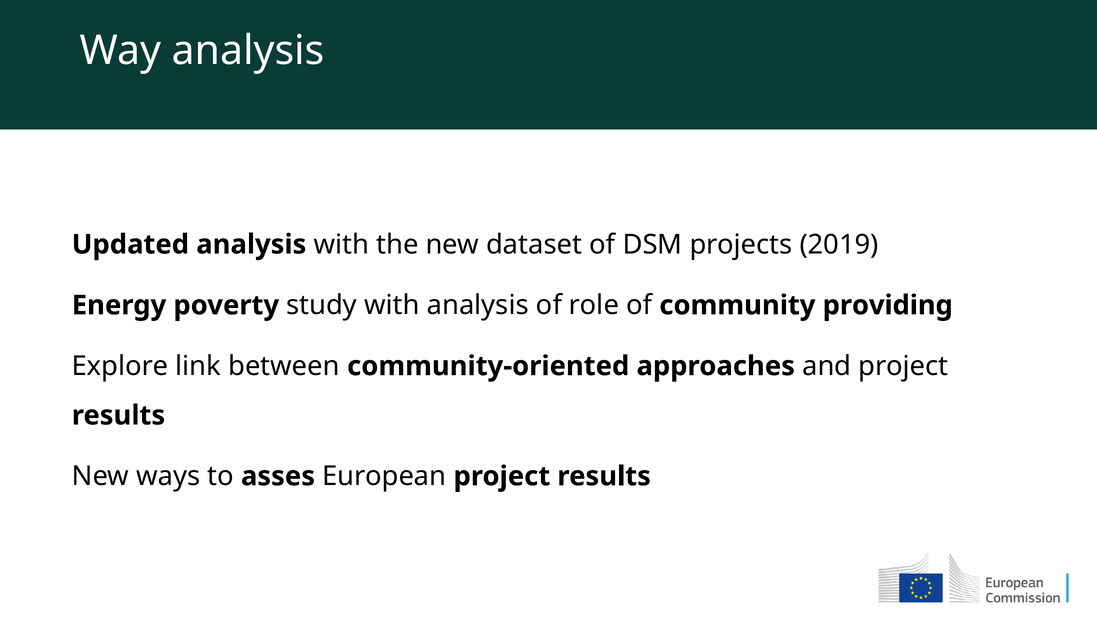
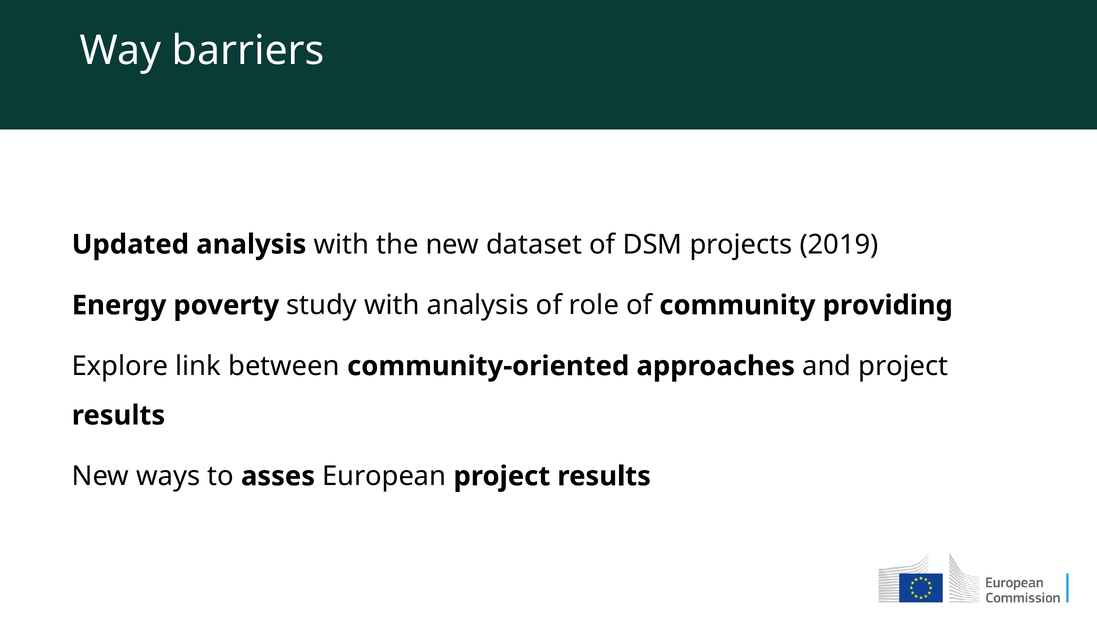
Way analysis: analysis -> barriers
